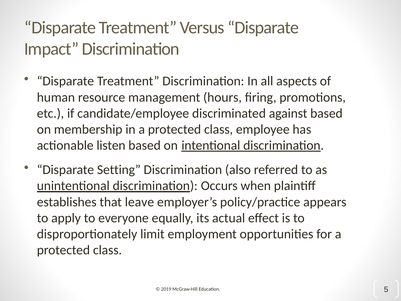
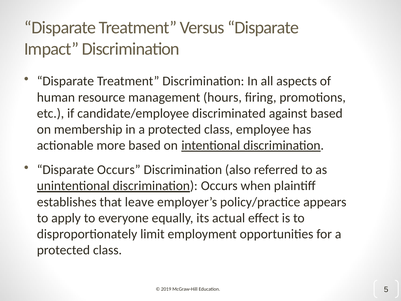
listen: listen -> more
Disparate Setting: Setting -> Occurs
